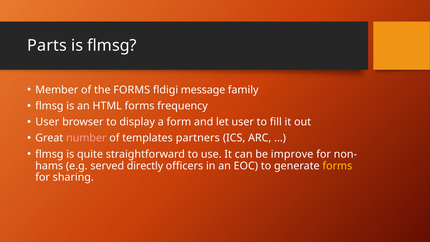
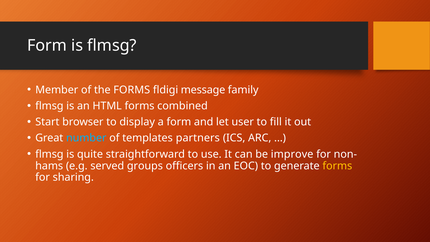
Parts at (47, 46): Parts -> Form
frequency: frequency -> combined
User at (47, 122): User -> Start
number colour: pink -> light blue
directly: directly -> groups
